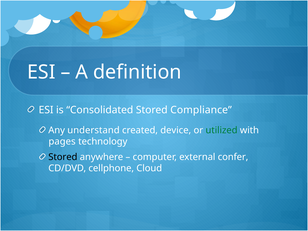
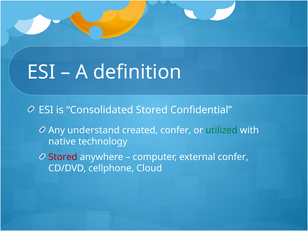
Compliance: Compliance -> Confidential
created device: device -> confer
pages: pages -> native
Stored at (63, 157) colour: black -> red
